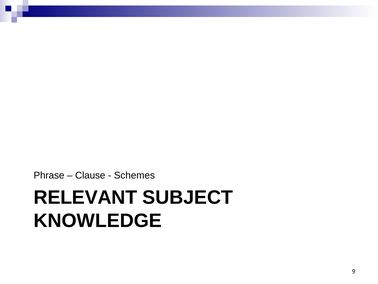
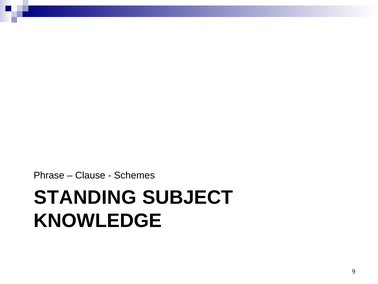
RELEVANT: RELEVANT -> STANDING
